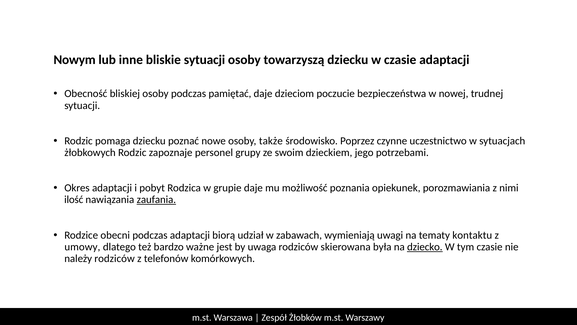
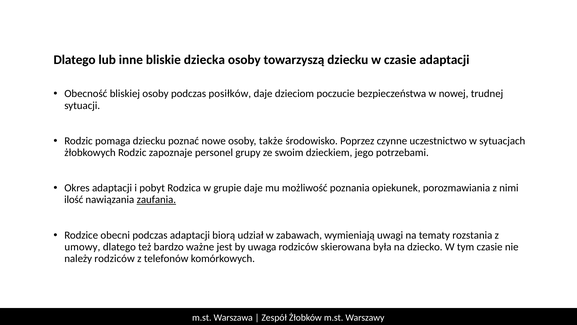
Nowym at (75, 60): Nowym -> Dlatego
bliskie sytuacji: sytuacji -> dziecka
pamiętać: pamiętać -> posiłków
kontaktu: kontaktu -> rozstania
dziecko underline: present -> none
